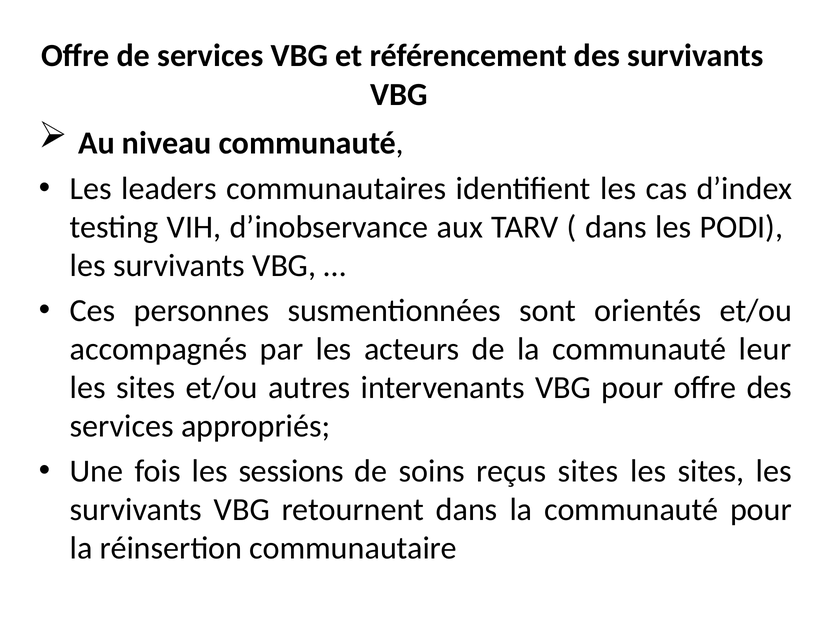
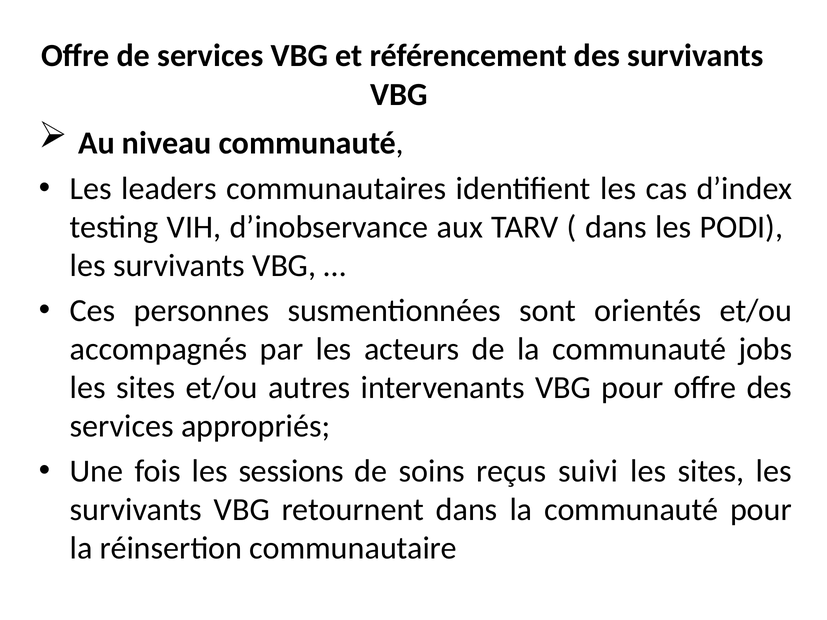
leur: leur -> jobs
reçus sites: sites -> suivi
